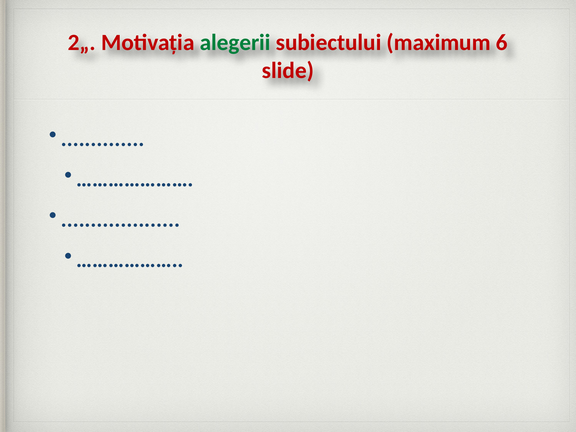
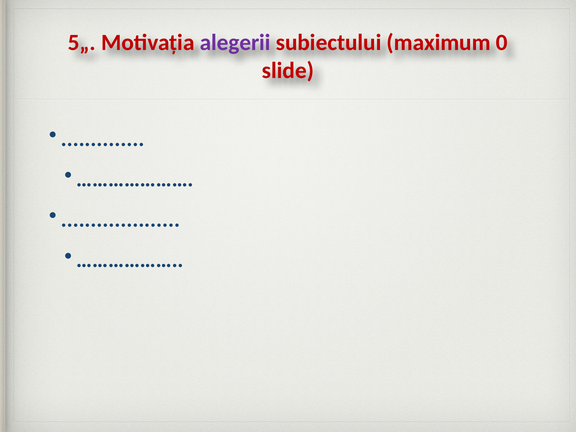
2„: 2„ -> 5„
alegerii colour: green -> purple
6: 6 -> 0
